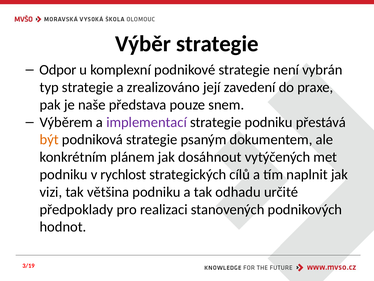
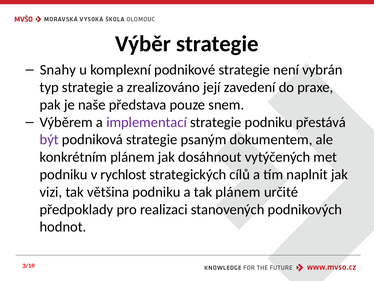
Odpor: Odpor -> Snahy
být colour: orange -> purple
tak odhadu: odhadu -> plánem
